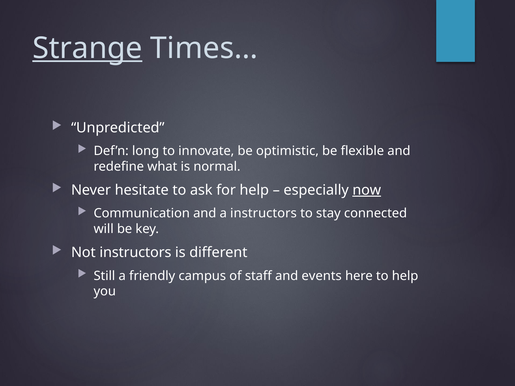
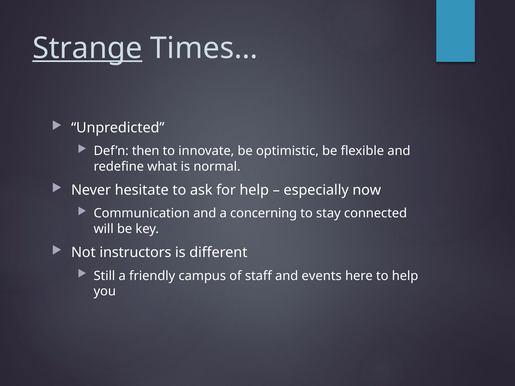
long: long -> then
now underline: present -> none
a instructors: instructors -> concerning
